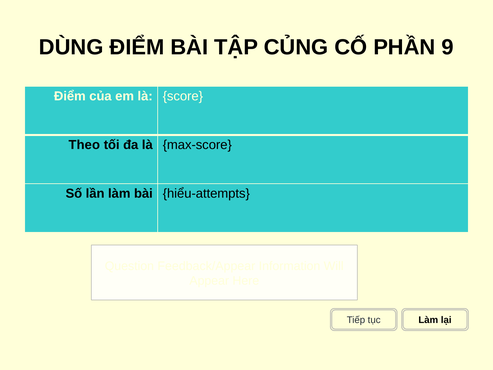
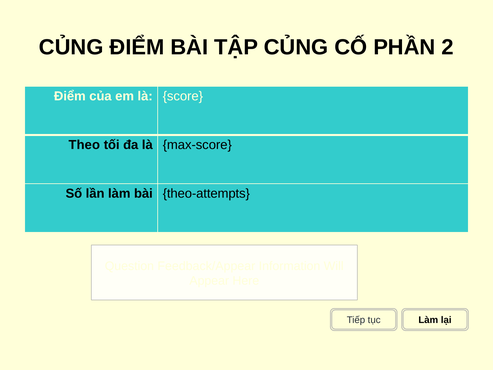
DÙNG at (71, 47): DÙNG -> CỦNG
9: 9 -> 2
hiểu-attempts: hiểu-attempts -> theo-attempts
